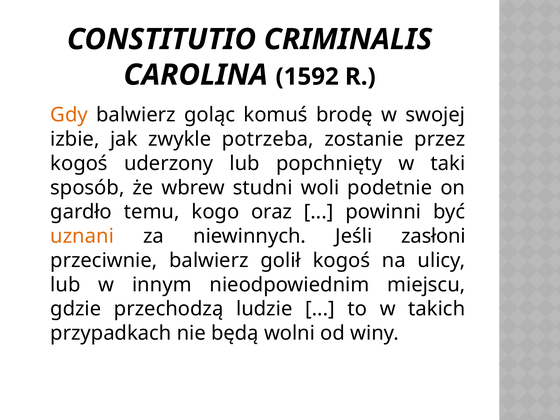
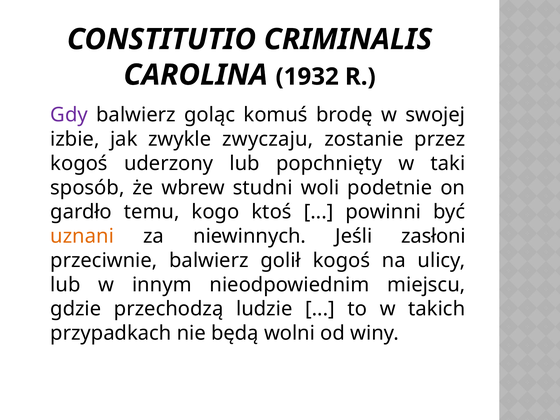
1592: 1592 -> 1932
Gdy colour: orange -> purple
potrzeba: potrzeba -> zwyczaju
oraz: oraz -> ktoś
